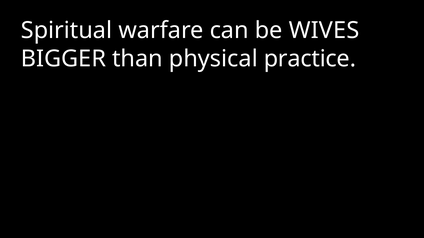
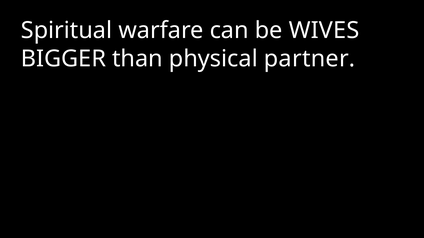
practice: practice -> partner
